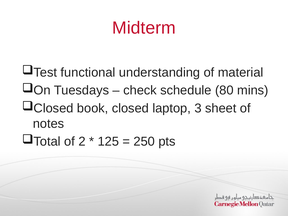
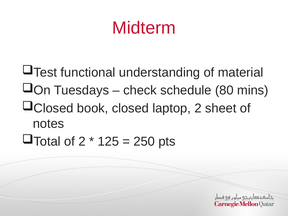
laptop 3: 3 -> 2
